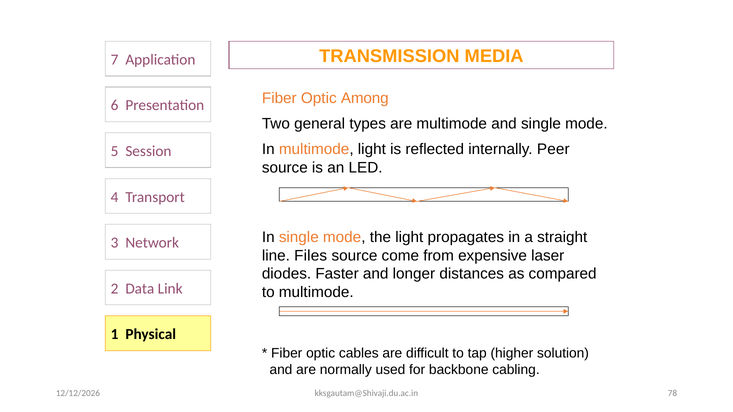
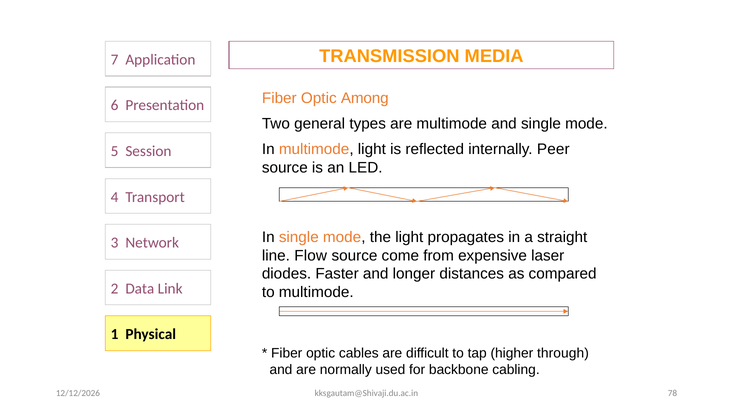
Files: Files -> Flow
solution: solution -> through
